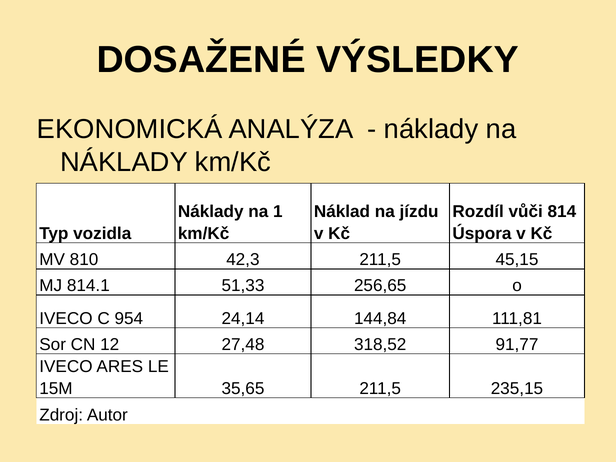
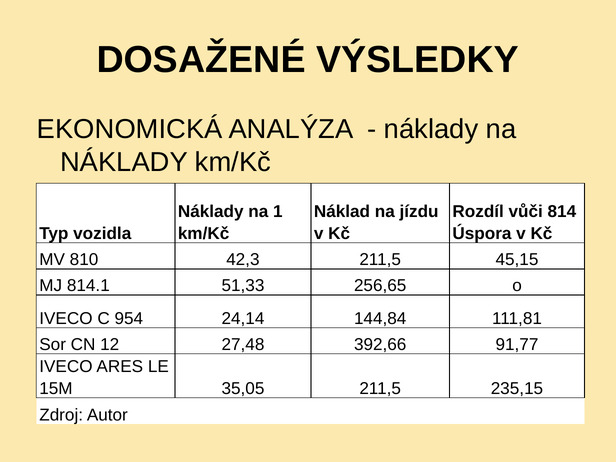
318,52: 318,52 -> 392,66
35,65: 35,65 -> 35,05
